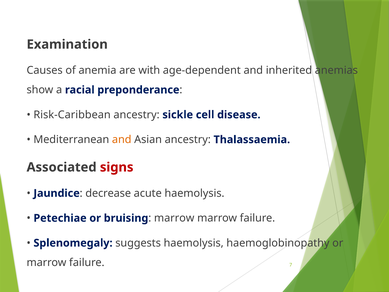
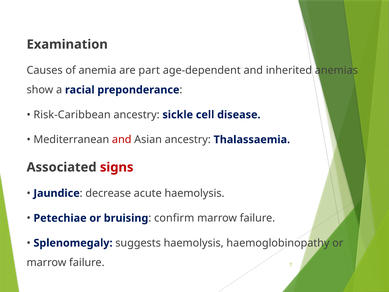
with: with -> part
and at (122, 140) colour: orange -> red
marrow at (174, 218): marrow -> confirm
